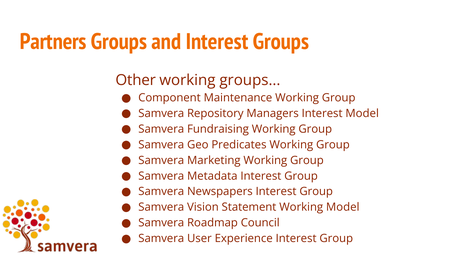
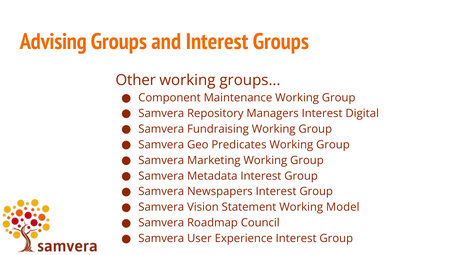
Partners: Partners -> Advising
Interest Model: Model -> Digital
